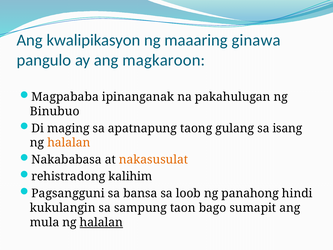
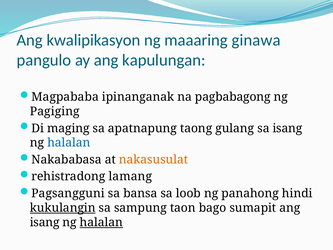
magkaroon: magkaroon -> kapulungan
pakahulugan: pakahulugan -> pagbabagong
Binubuo: Binubuo -> Pagiging
halalan at (69, 143) colour: orange -> blue
kalihim: kalihim -> lamang
kukulangin underline: none -> present
mula at (45, 222): mula -> isang
